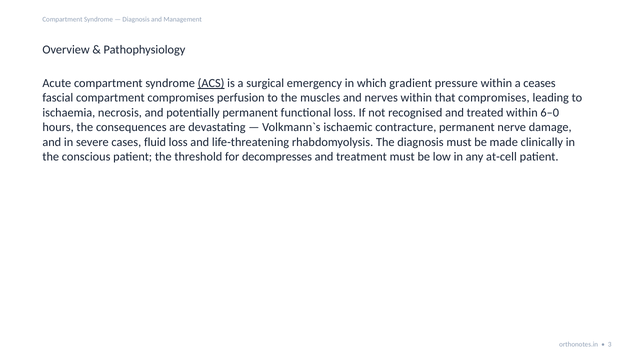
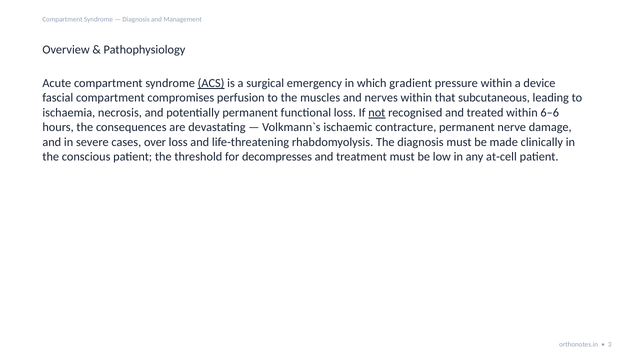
ceases: ceases -> device
that compromises: compromises -> subcutaneous
not underline: none -> present
6–0: 6–0 -> 6–6
fluid: fluid -> over
